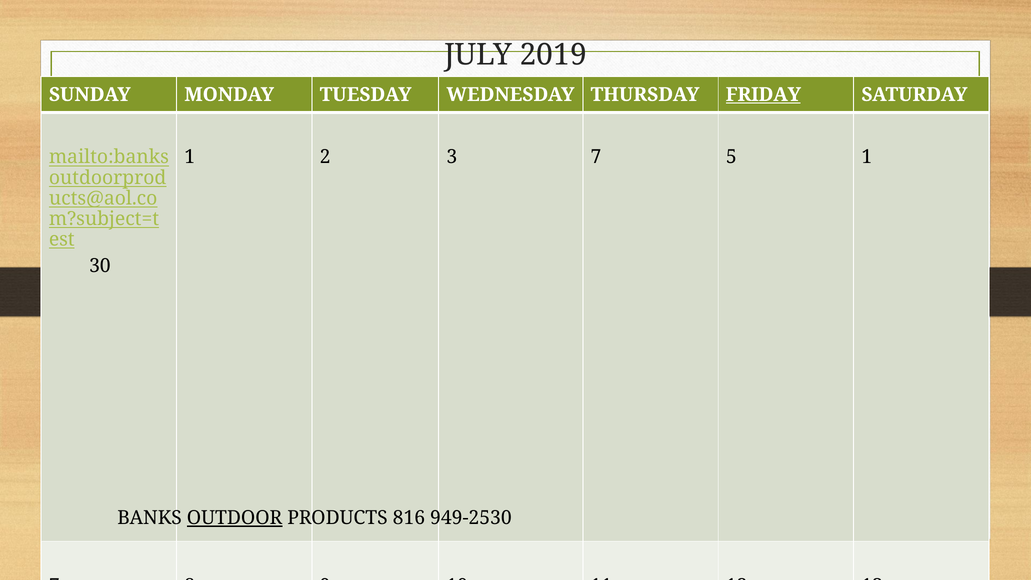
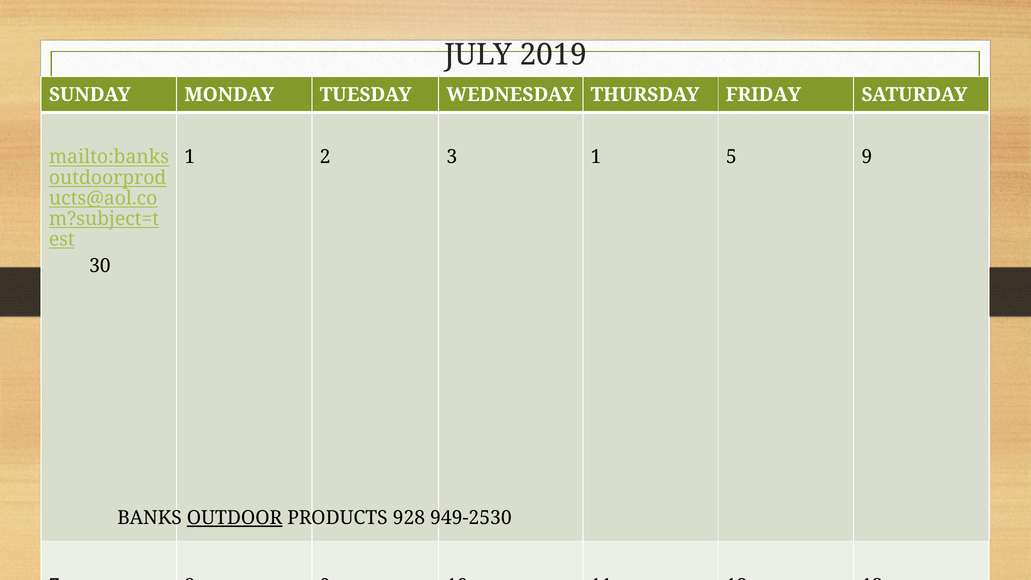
FRIDAY underline: present -> none
3 7: 7 -> 1
5 1: 1 -> 9
816: 816 -> 928
